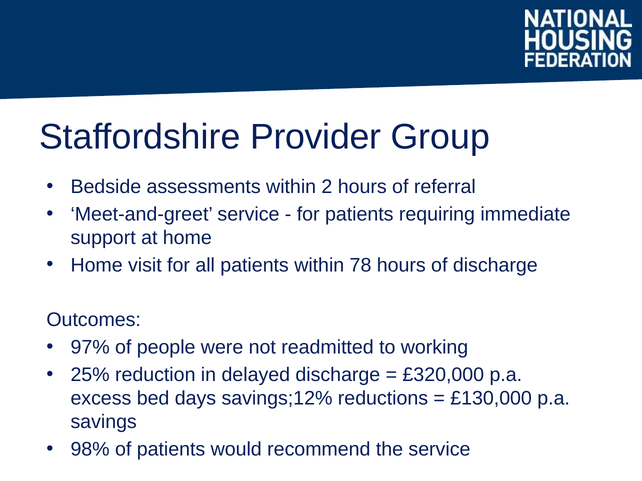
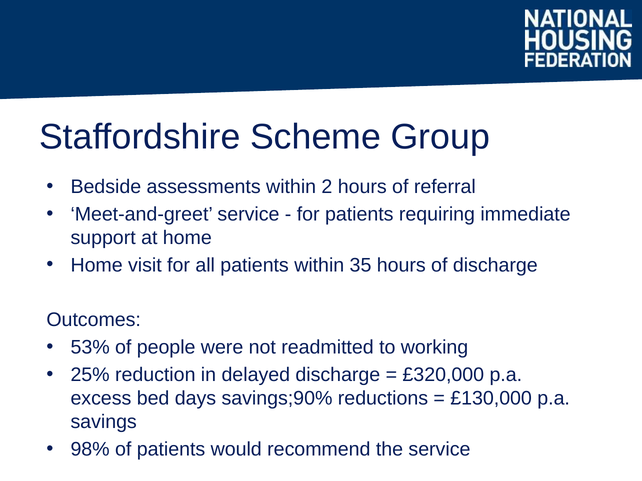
Provider: Provider -> Scheme
78: 78 -> 35
97%: 97% -> 53%
savings;12%: savings;12% -> savings;90%
